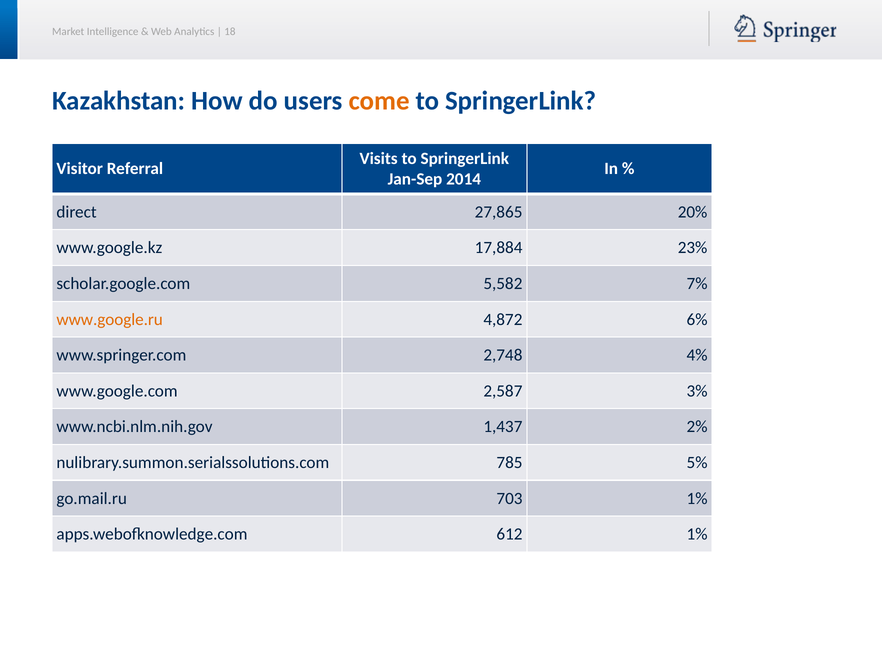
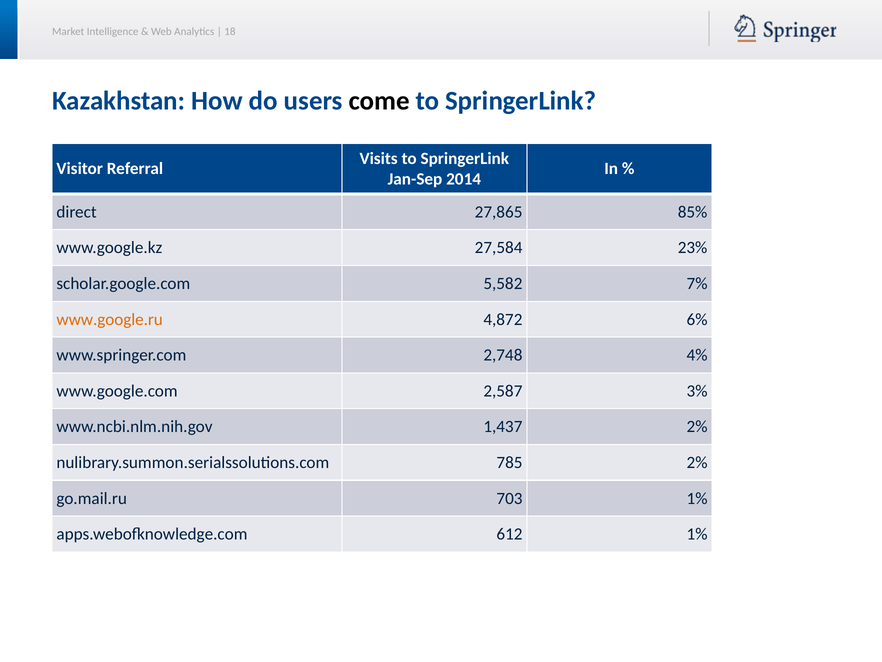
come colour: orange -> black
20%: 20% -> 85%
17,884: 17,884 -> 27,584
785 5%: 5% -> 2%
